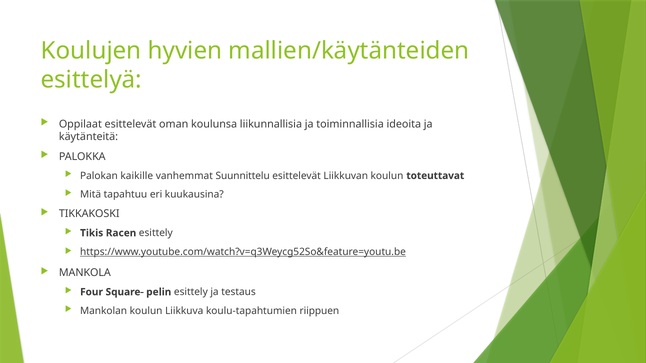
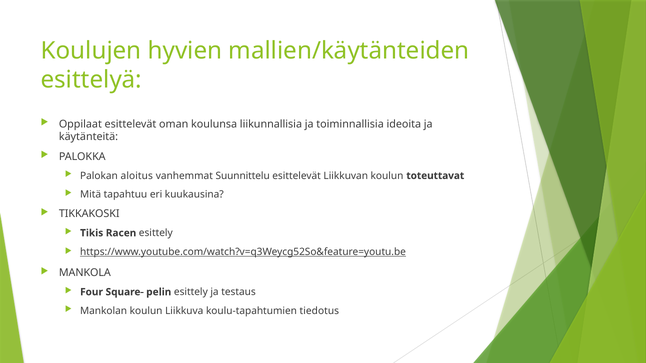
kaikille: kaikille -> aloitus
riippuen: riippuen -> tiedotus
